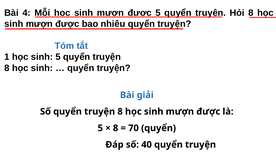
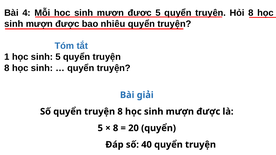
70: 70 -> 20
